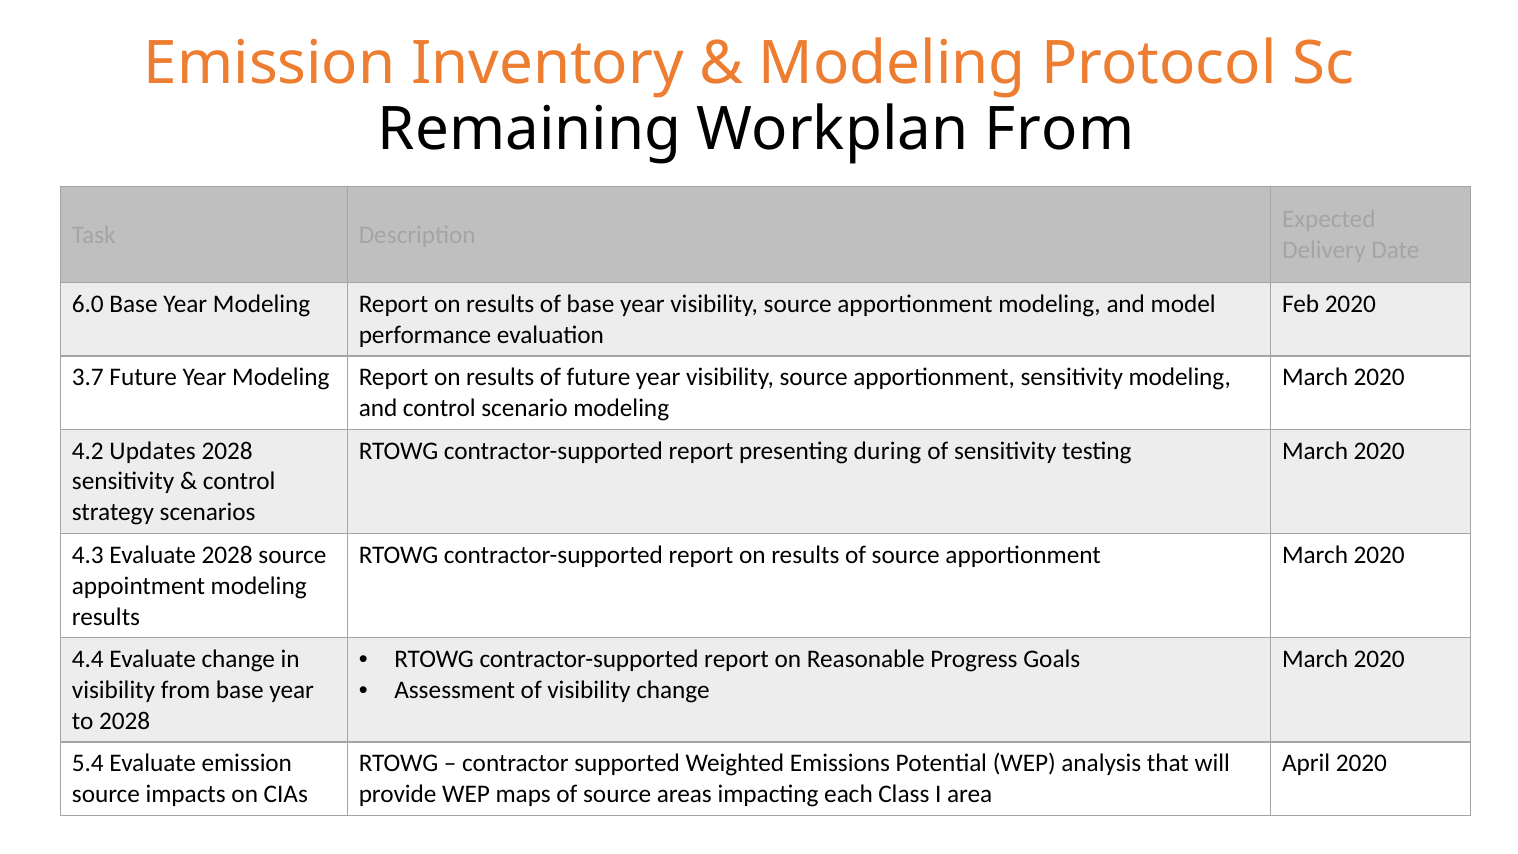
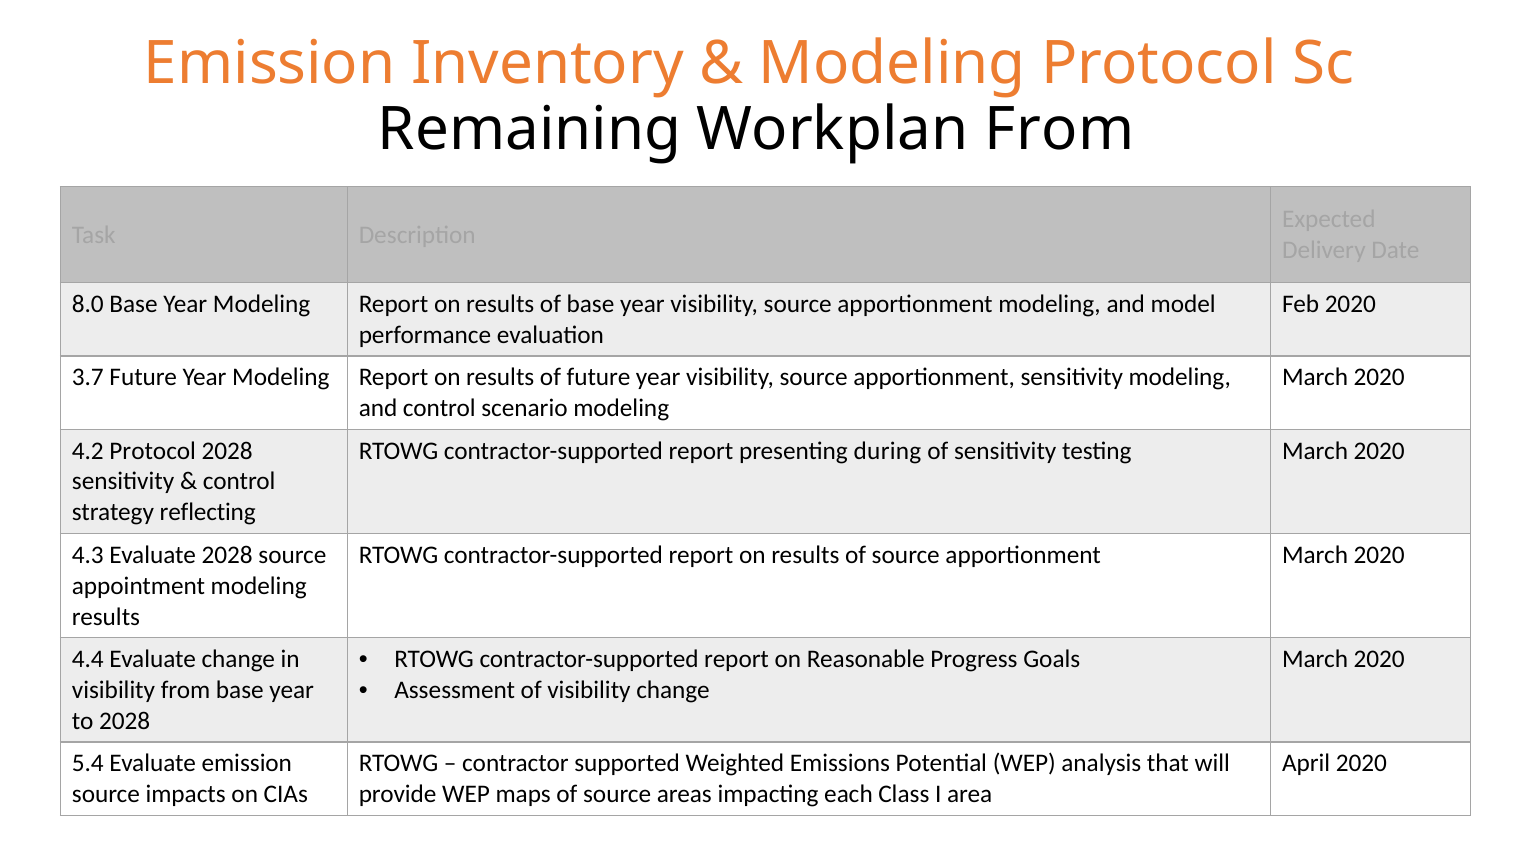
6.0: 6.0 -> 8.0
4.2 Updates: Updates -> Protocol
scenarios: scenarios -> reflecting
